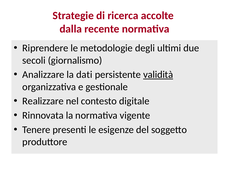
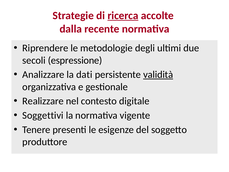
ricerca underline: none -> present
giornalismo: giornalismo -> espressione
Rinnovata: Rinnovata -> Soggettivi
